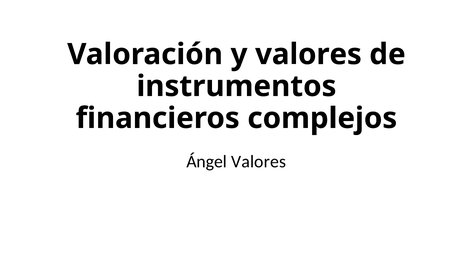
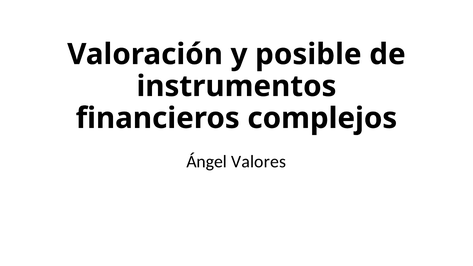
y valores: valores -> posible
